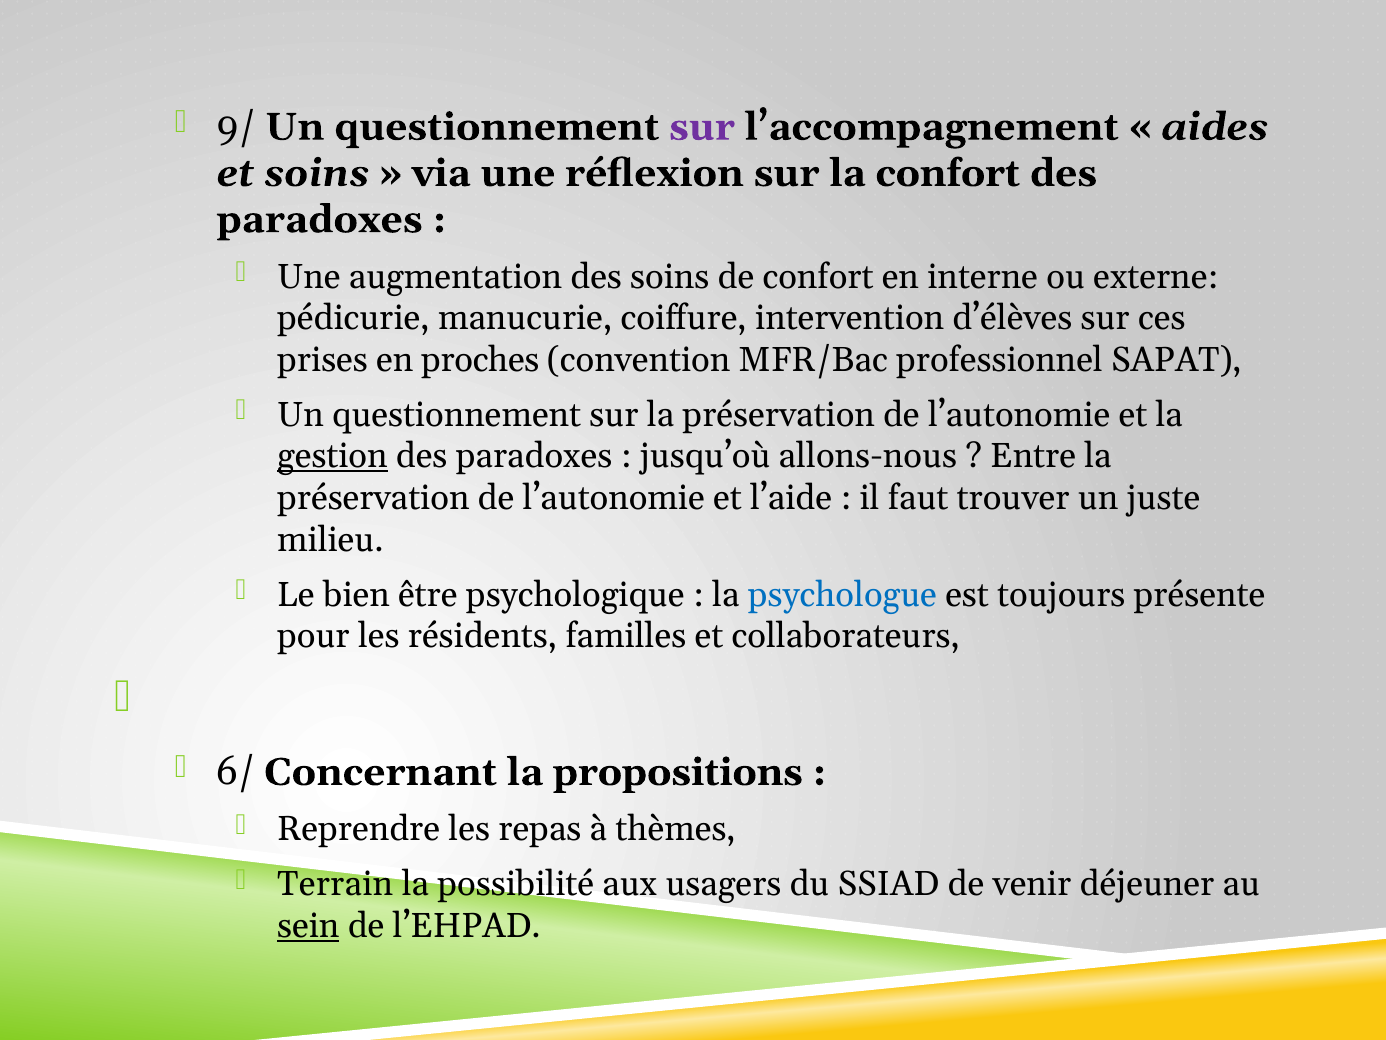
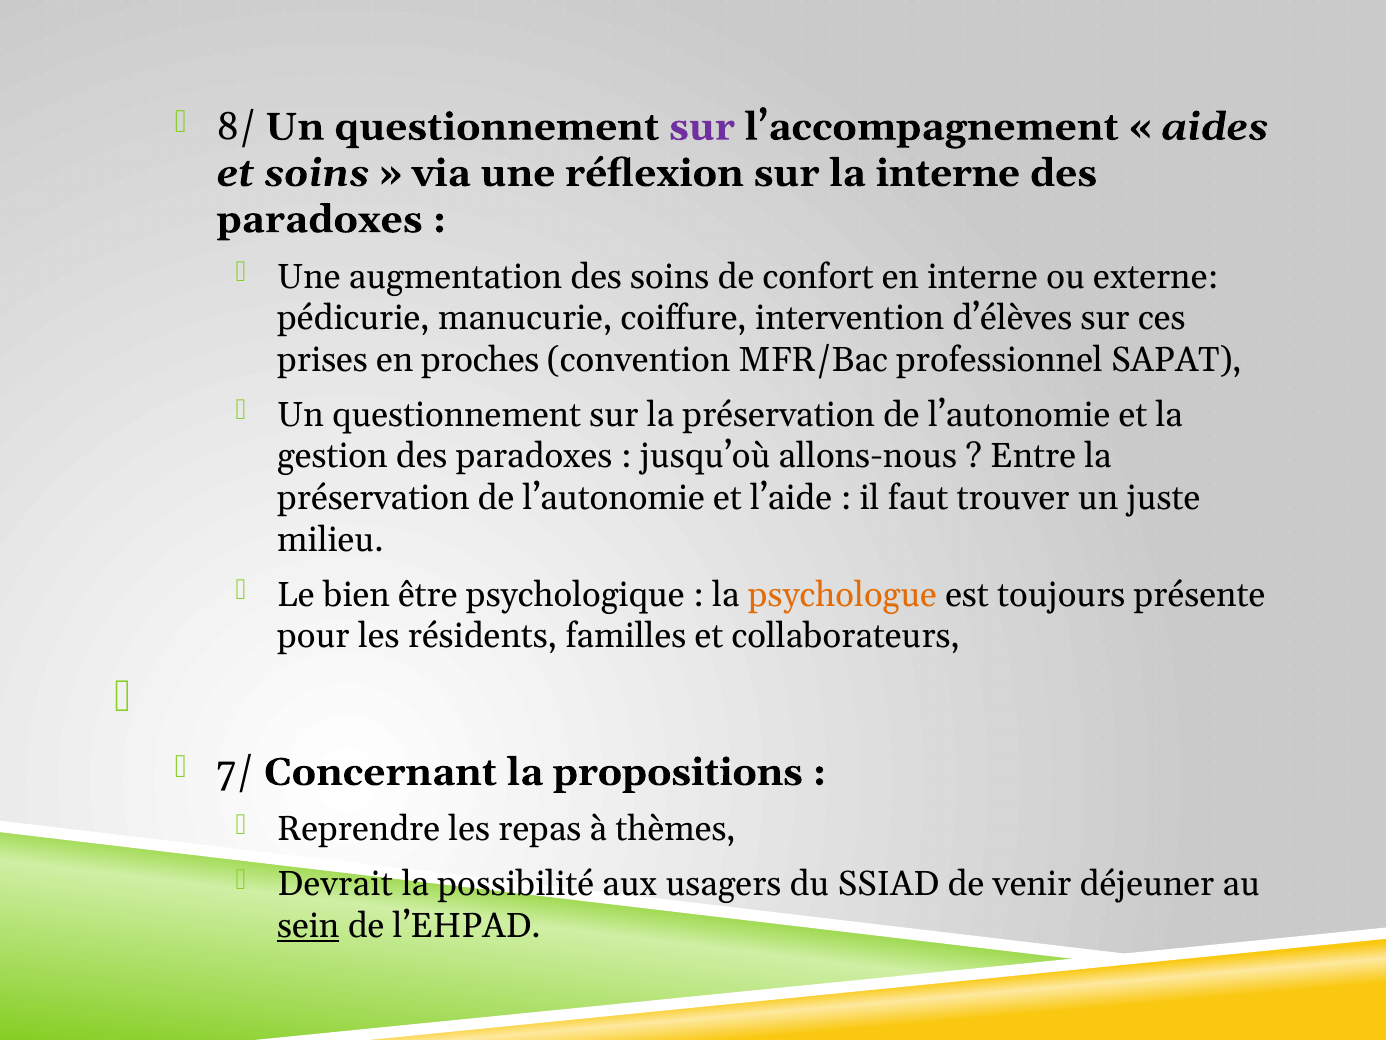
9/: 9/ -> 8/
la confort: confort -> interne
gestion underline: present -> none
psychologue colour: blue -> orange
6/: 6/ -> 7/
Terrain: Terrain -> Devrait
